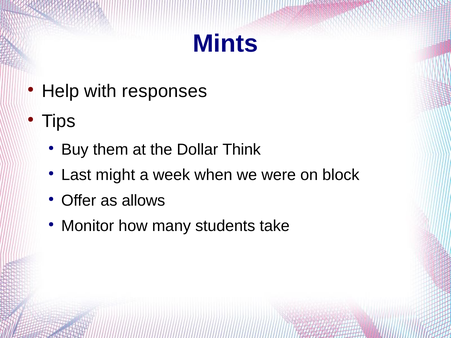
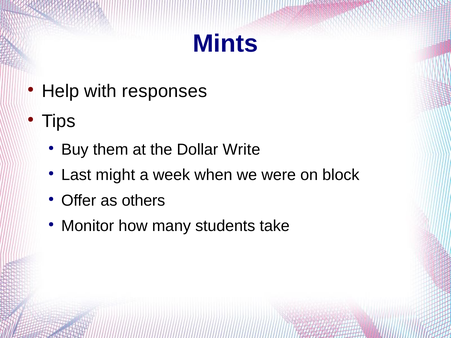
Think: Think -> Write
allows: allows -> others
